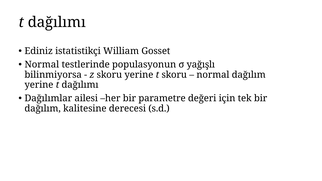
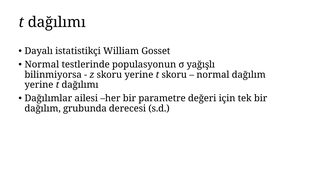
Ediniz: Ediniz -> Dayalı
kalitesine: kalitesine -> grubunda
